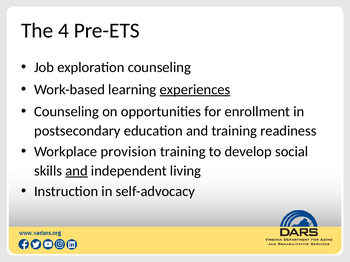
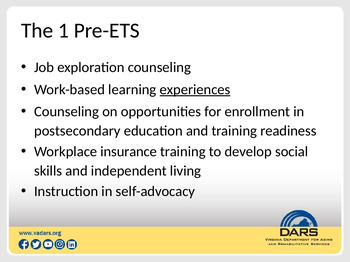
4: 4 -> 1
provision: provision -> insurance
and at (77, 171) underline: present -> none
